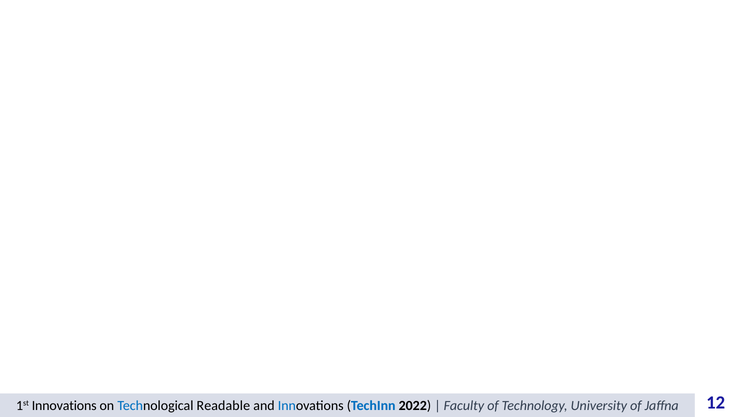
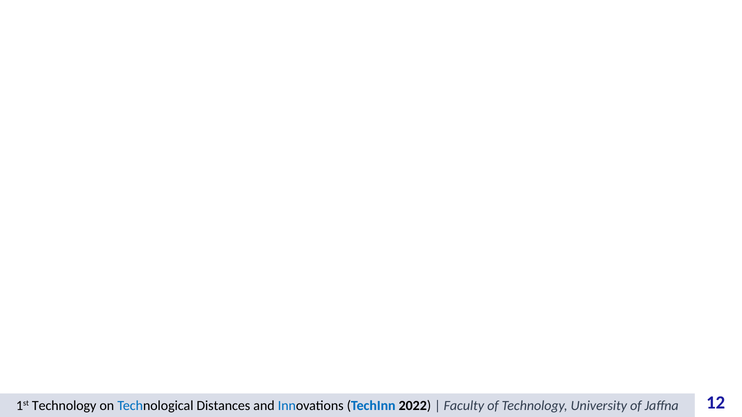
1st Innovations: Innovations -> Technology
Readable: Readable -> Distances
